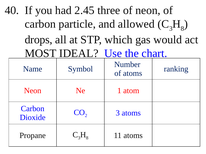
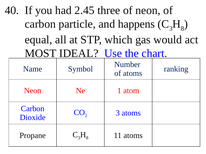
allowed: allowed -> happens
drops: drops -> equal
